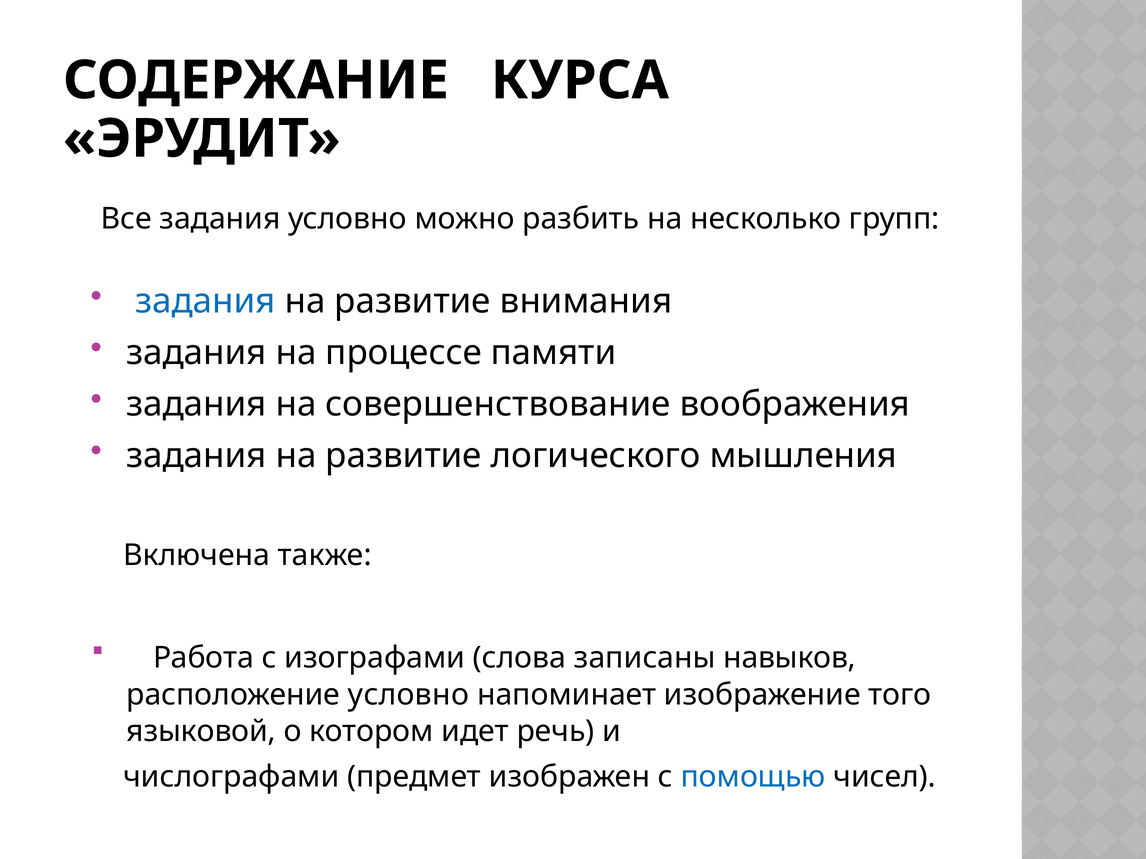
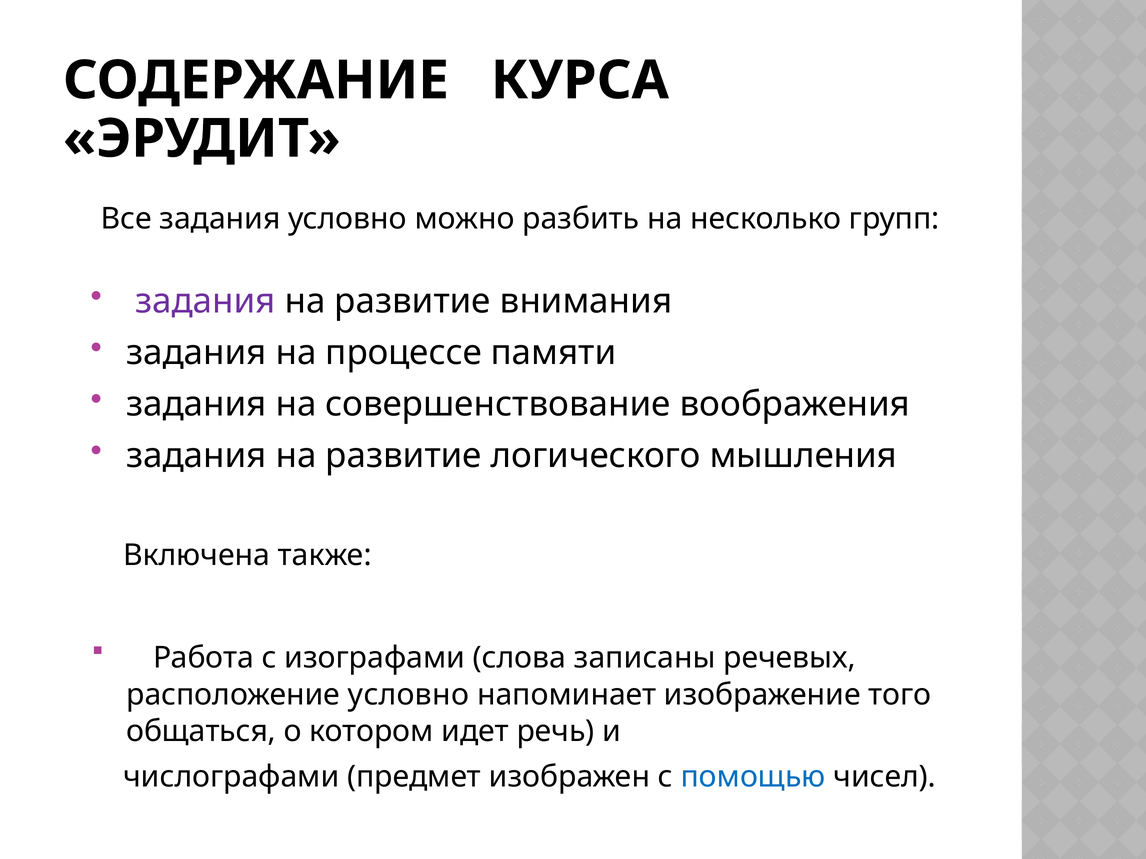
задания at (205, 301) colour: blue -> purple
навыков: навыков -> речевых
языковой: языковой -> общаться
